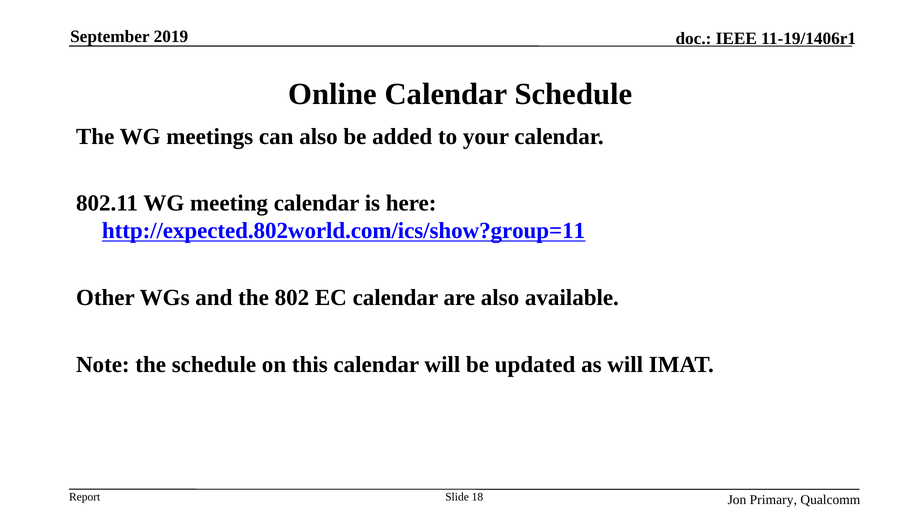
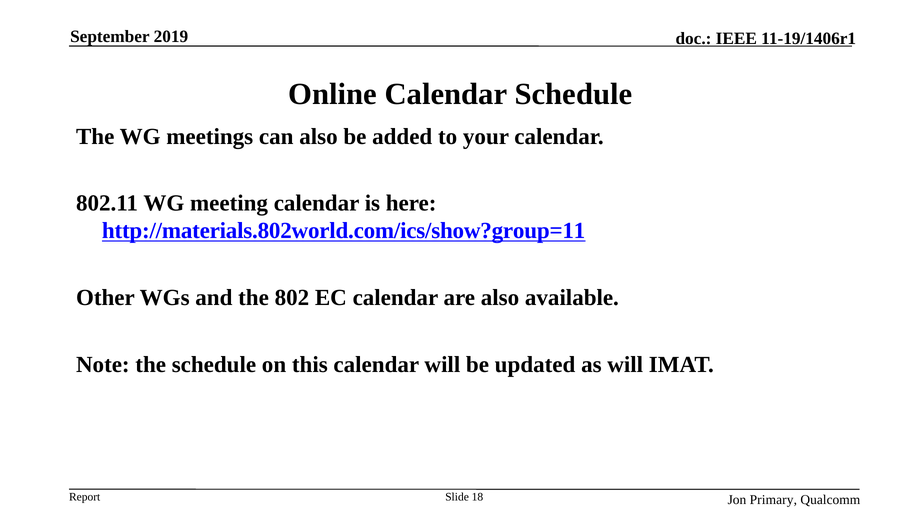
http://expected.802world.com/ics/show?group=11: http://expected.802world.com/ics/show?group=11 -> http://materials.802world.com/ics/show?group=11
